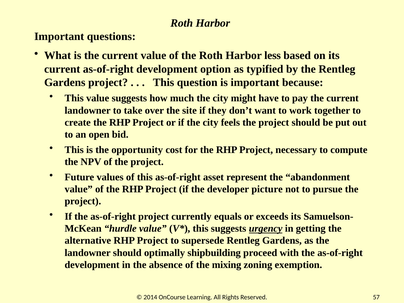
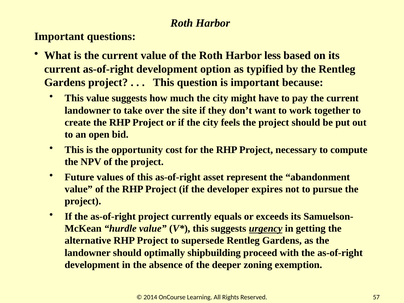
picture: picture -> expires
mixing: mixing -> deeper
